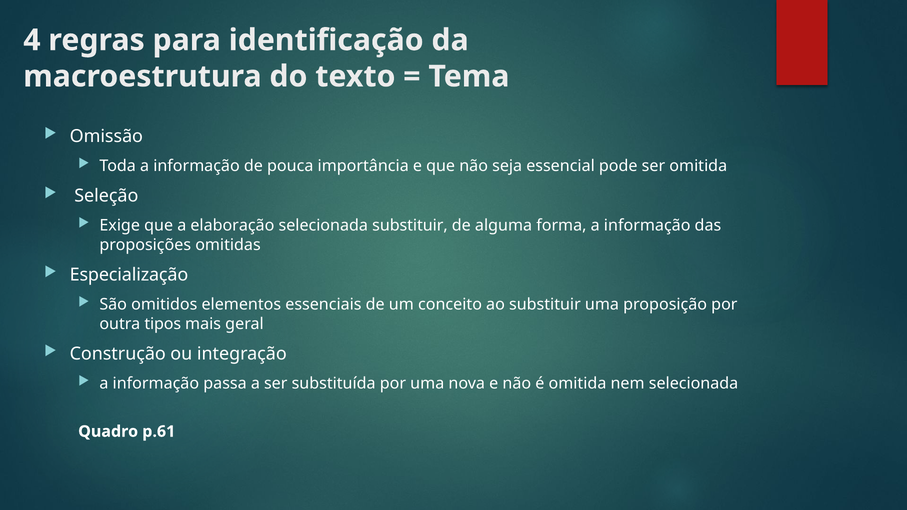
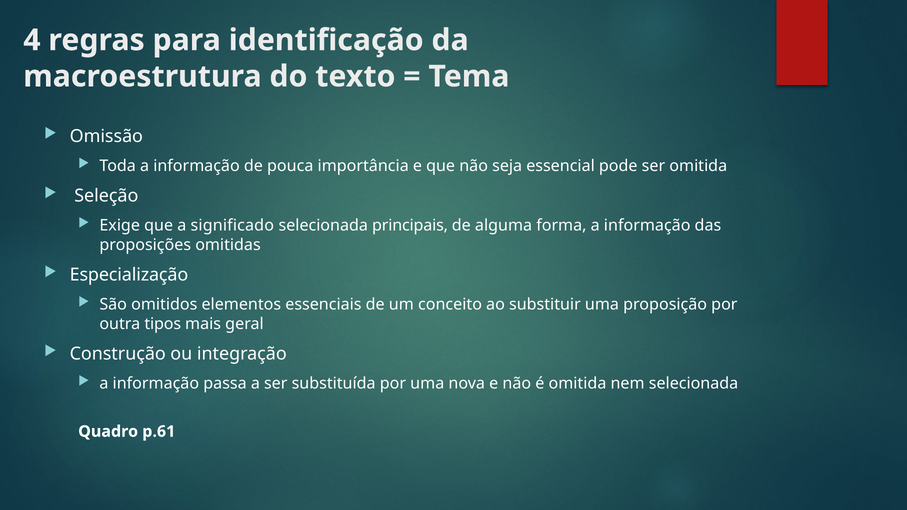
elaboração: elaboração -> significado
selecionada substituir: substituir -> principais
